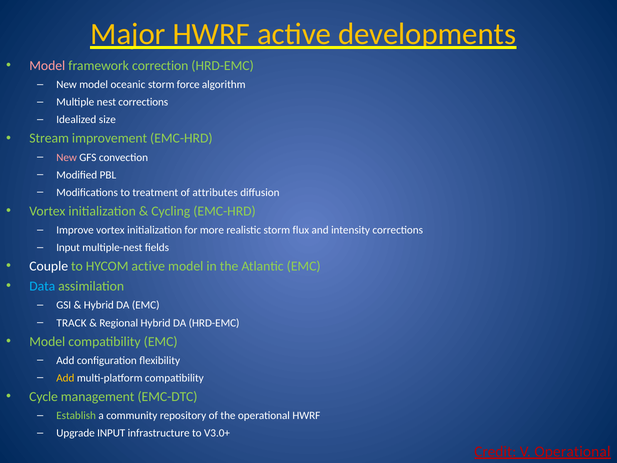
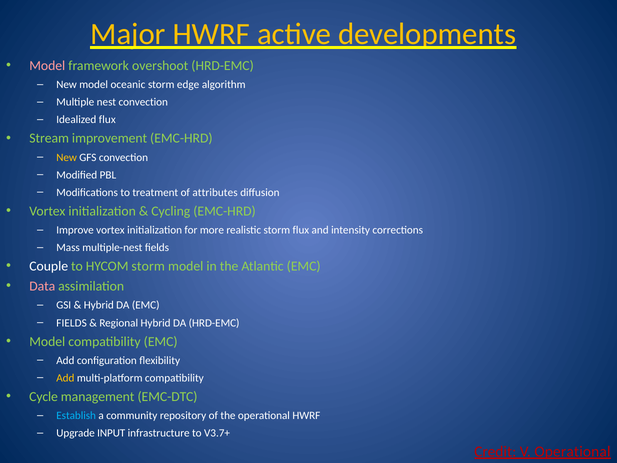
correction: correction -> overshoot
force: force -> edge
nest corrections: corrections -> convection
Idealized size: size -> flux
New at (67, 157) colour: pink -> yellow
Input at (68, 248): Input -> Mass
HYCOM active: active -> storm
Data colour: light blue -> pink
TRACK at (72, 323): TRACK -> FIELDS
Establish colour: light green -> light blue
V3.0+: V3.0+ -> V3.7+
